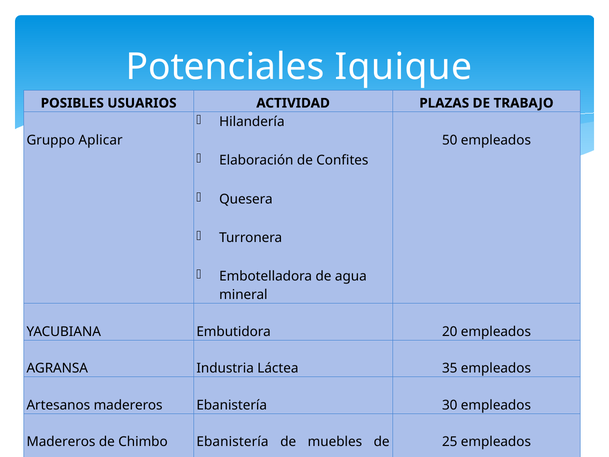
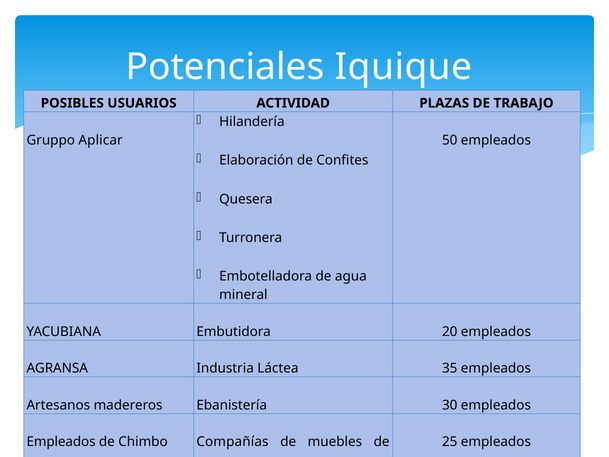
Madereros at (61, 442): Madereros -> Empleados
Chimbo Ebanistería: Ebanistería -> Compañías
